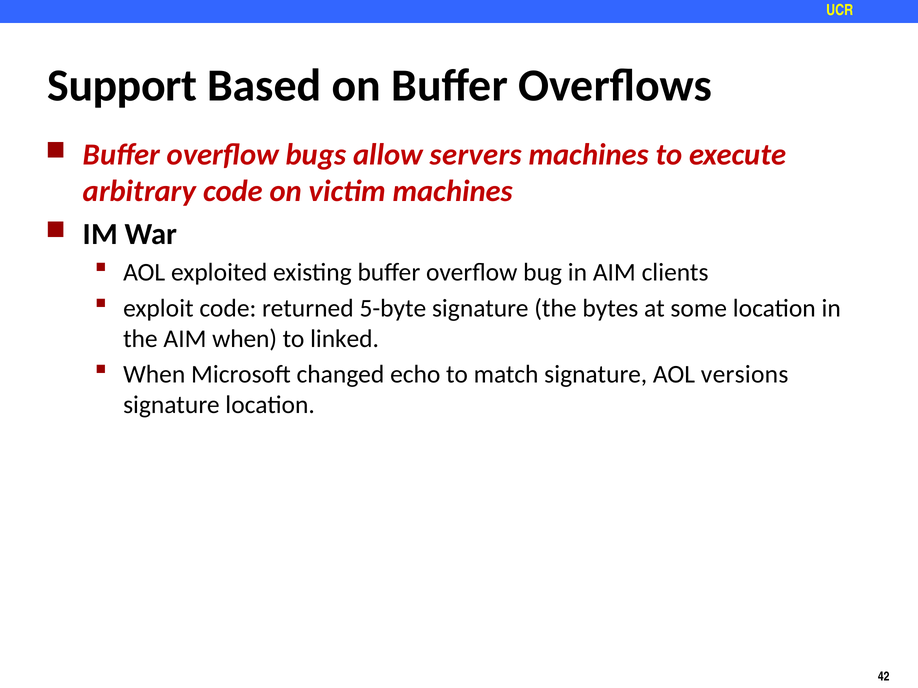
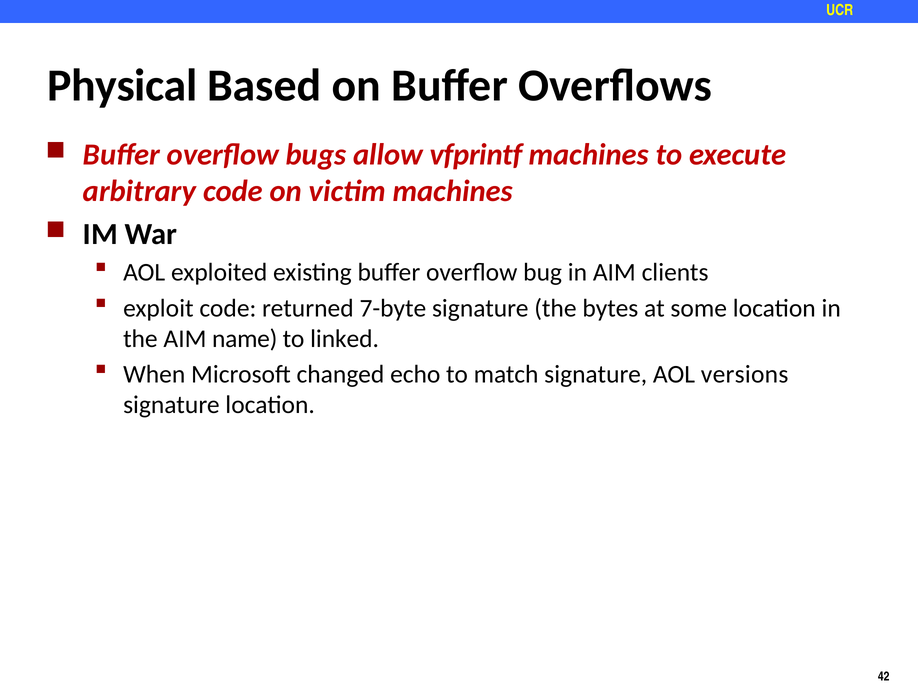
Support: Support -> Physical
servers: servers -> vfprintf
5-byte: 5-byte -> 7-byte
AIM when: when -> name
